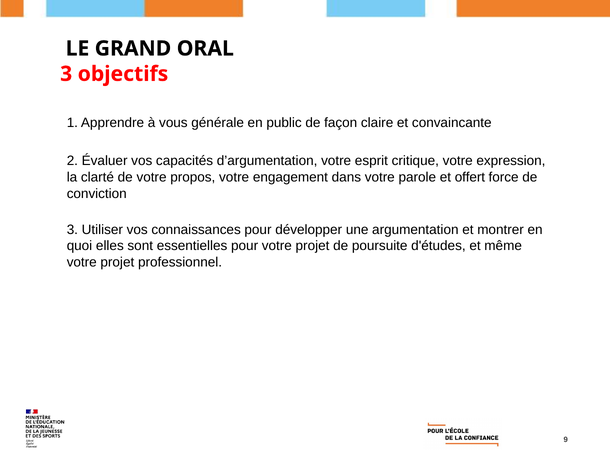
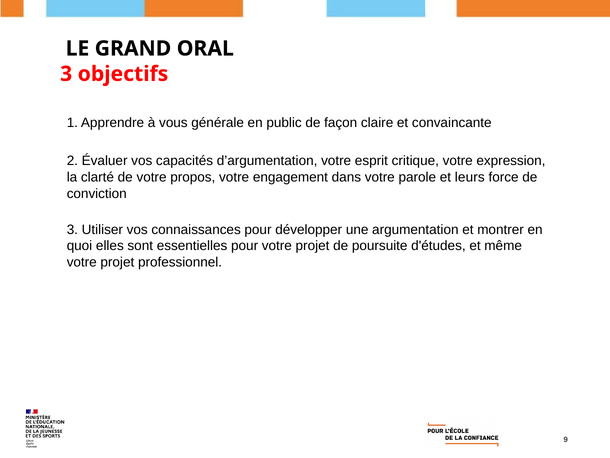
offert: offert -> leurs
